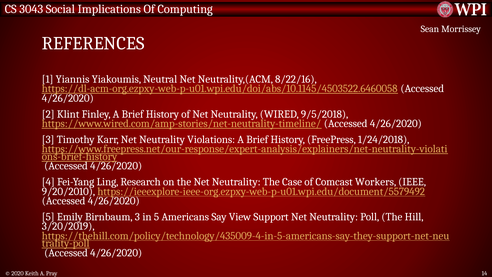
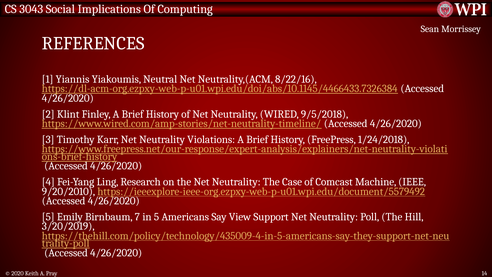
https://dl-acm-org.ezpxy-web-p-u01.wpi.edu/doi/abs/10.1145/4503522.6460058: https://dl-acm-org.ezpxy-web-p-u01.wpi.edu/doi/abs/10.1145/4503522.6460058 -> https://dl-acm-org.ezpxy-web-p-u01.wpi.edu/doi/abs/10.1145/4466433.7326384
Workers: Workers -> Machine
Birnbaum 3: 3 -> 7
